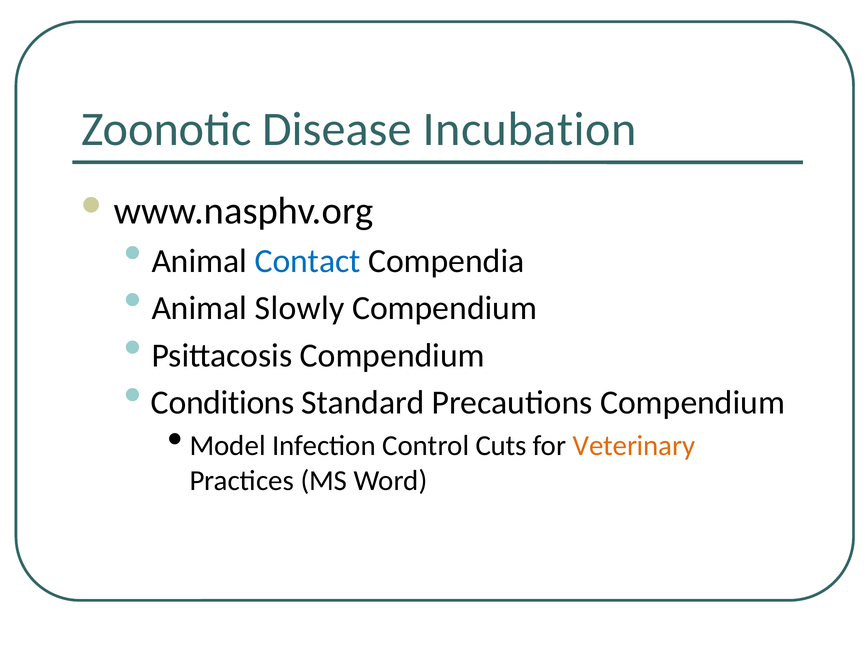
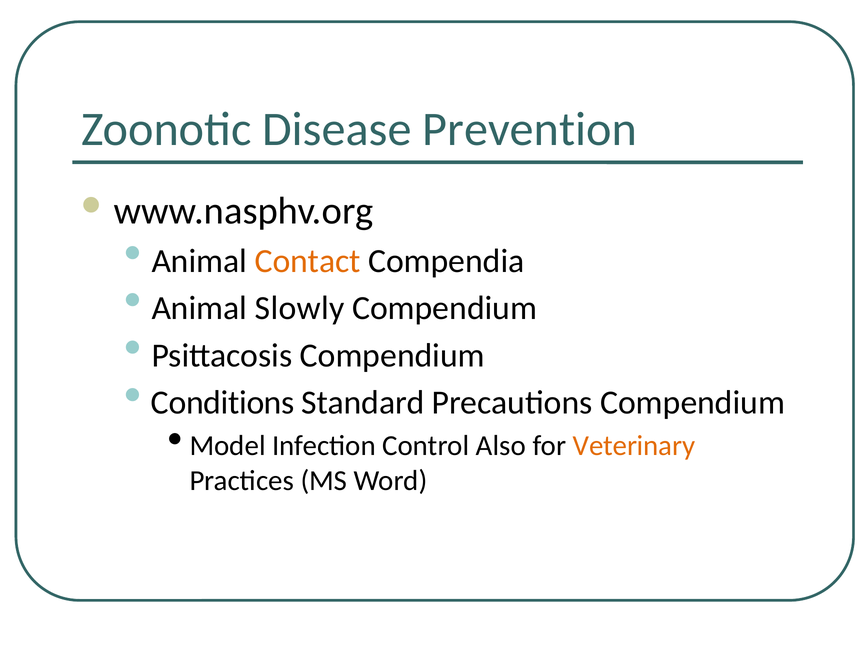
Incubation: Incubation -> Prevention
Contact colour: blue -> orange
Cuts: Cuts -> Also
